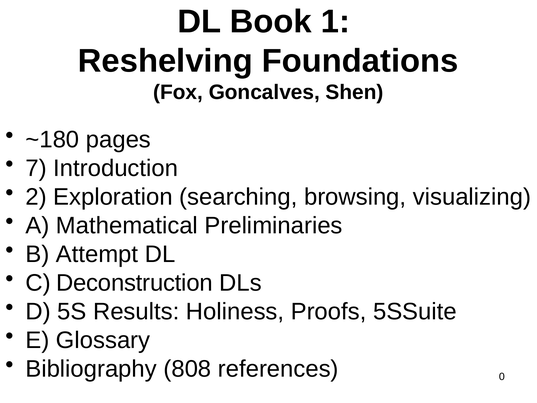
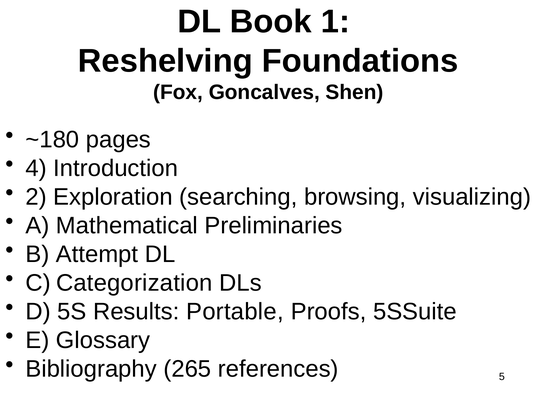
7: 7 -> 4
Deconstruction: Deconstruction -> Categorization
Holiness: Holiness -> Portable
808: 808 -> 265
0: 0 -> 5
